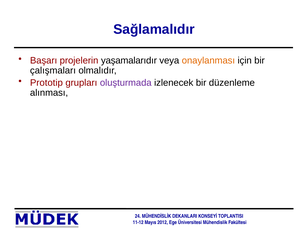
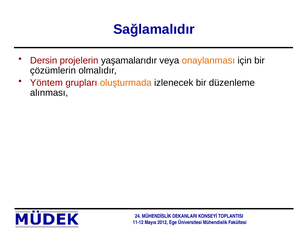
Başarı: Başarı -> Dersin
çalışmaları: çalışmaları -> çözümlerin
Prototip: Prototip -> Yöntem
oluşturmada colour: purple -> orange
